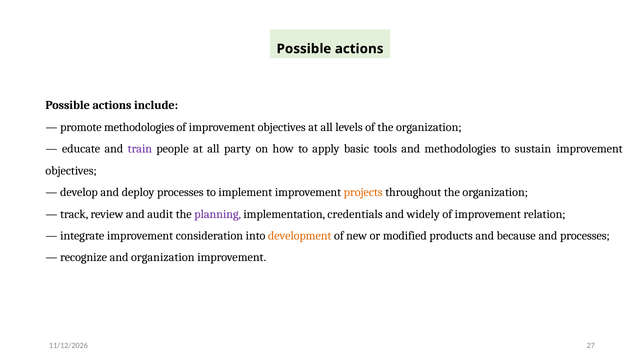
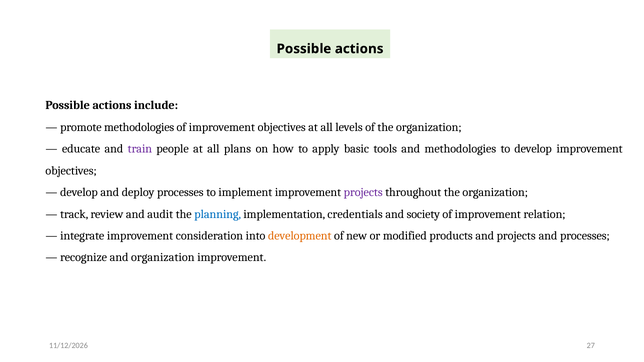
party: party -> plans
to sustain: sustain -> develop
projects at (363, 192) colour: orange -> purple
planning colour: purple -> blue
widely: widely -> society
and because: because -> projects
